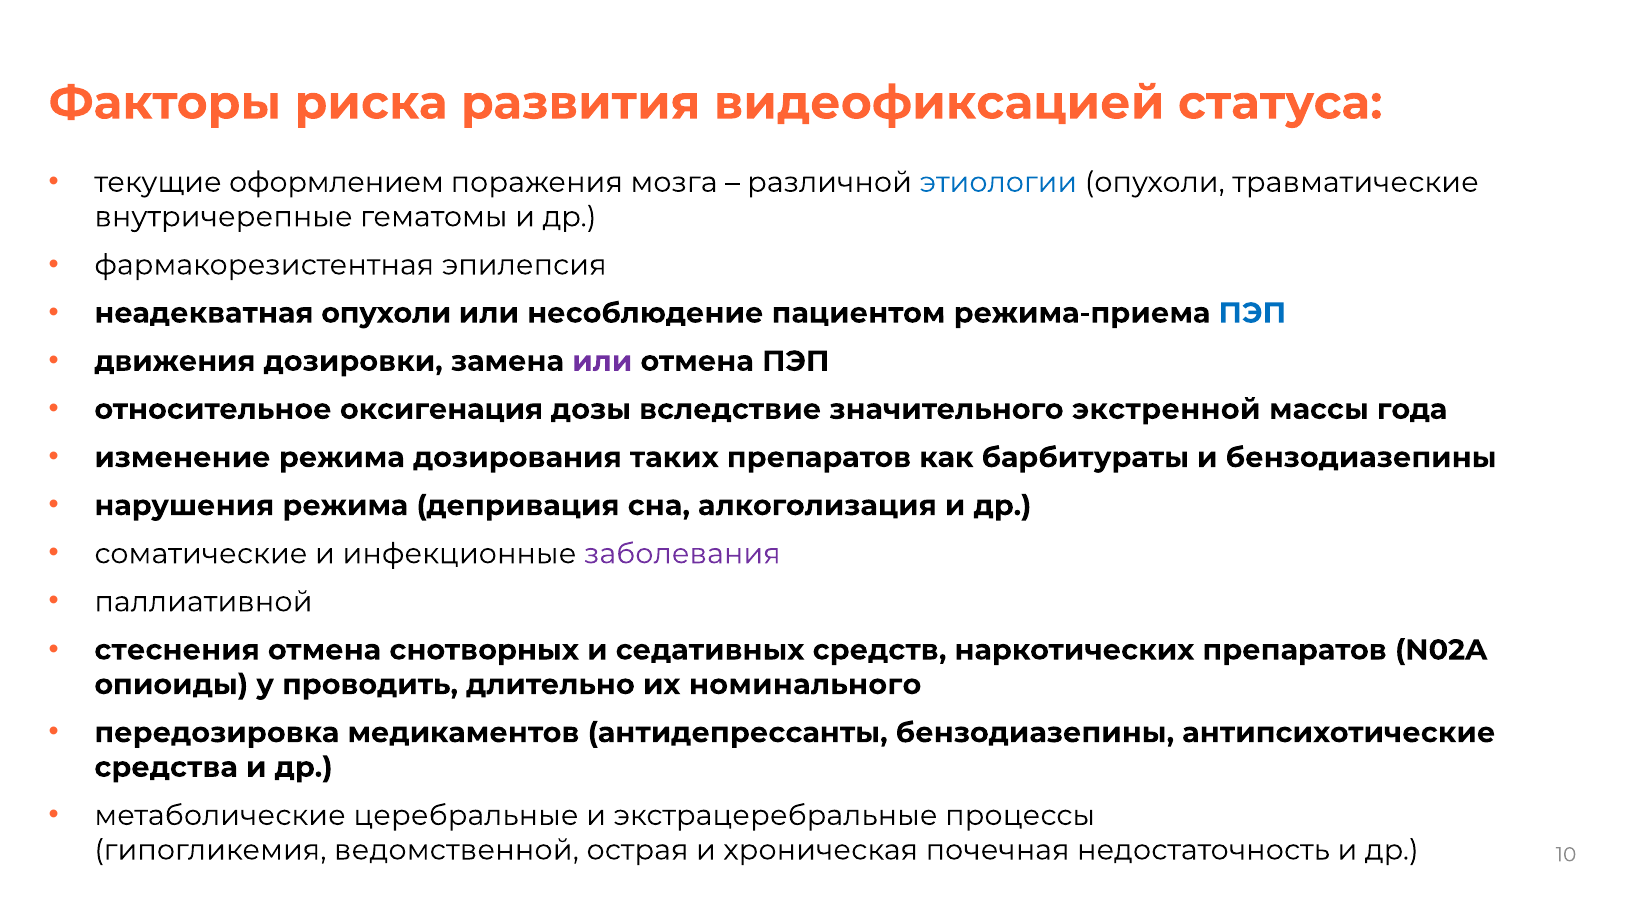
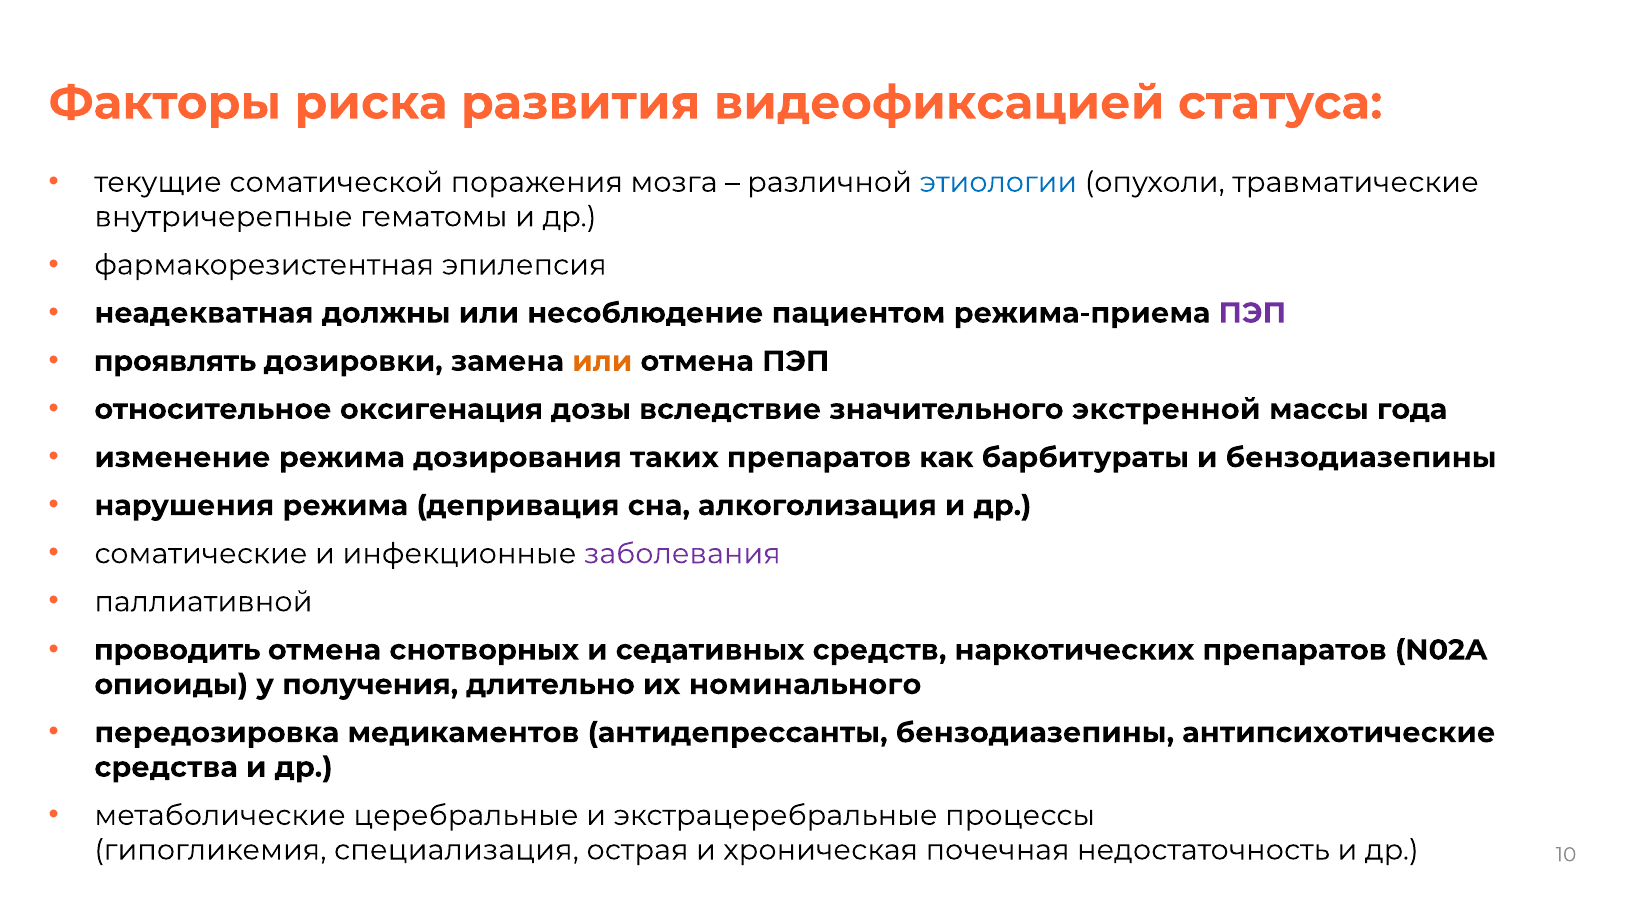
оформлением: оформлением -> соматической
неадекватная опухоли: опухоли -> должны
ПЭП at (1252, 313) colour: blue -> purple
движения: движения -> проявлять
или at (602, 361) colour: purple -> orange
стеснения: стеснения -> проводить
проводить: проводить -> получения
ведомственной: ведомственной -> специализация
